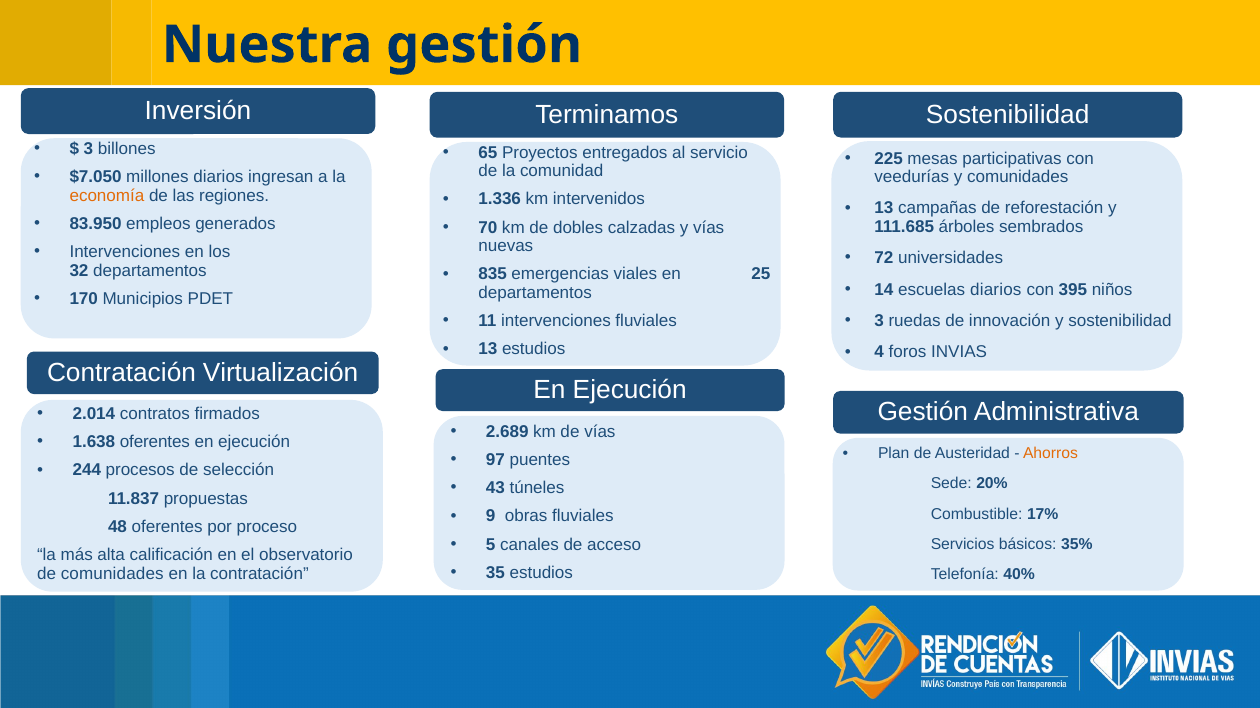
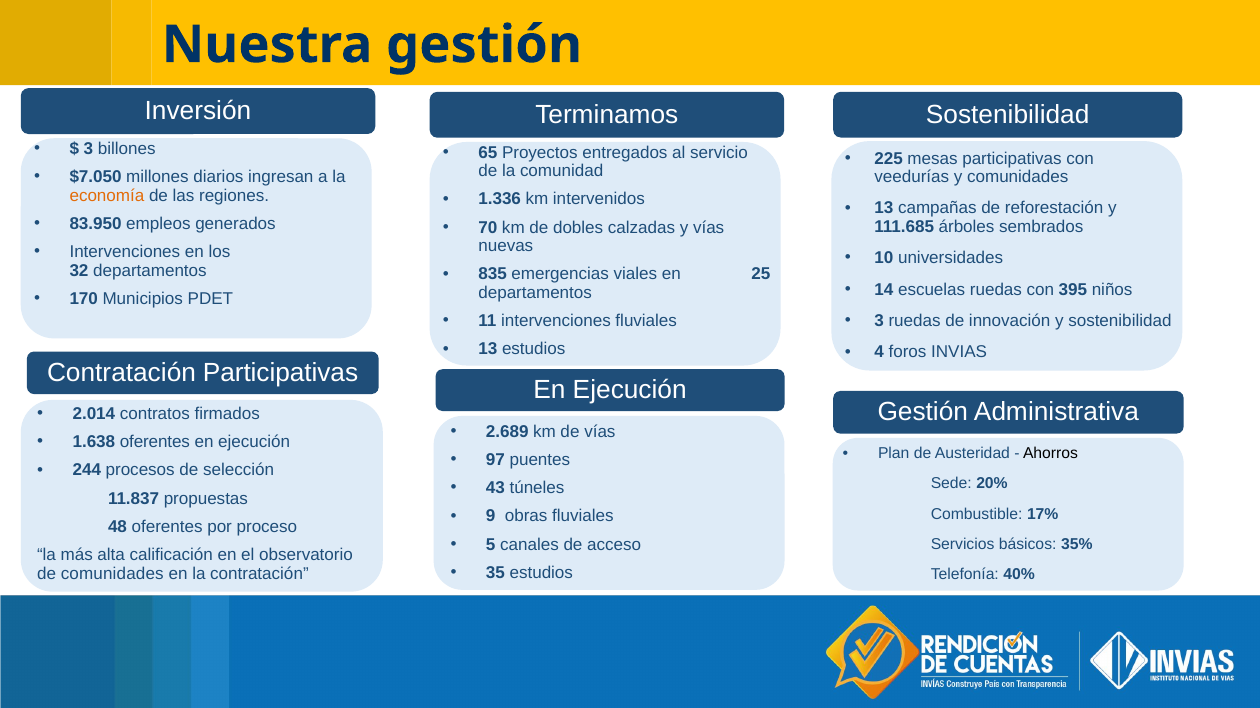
72: 72 -> 10
escuelas diarios: diarios -> ruedas
Contratación Virtualización: Virtualización -> Participativas
Ahorros colour: orange -> black
